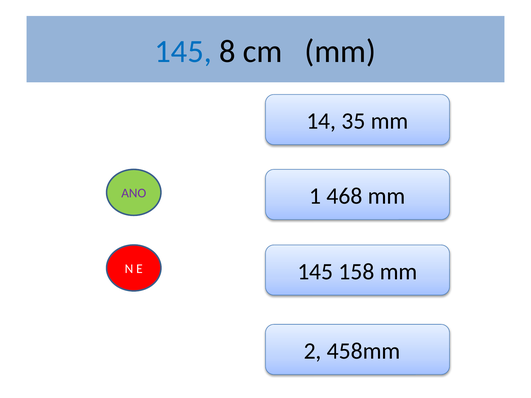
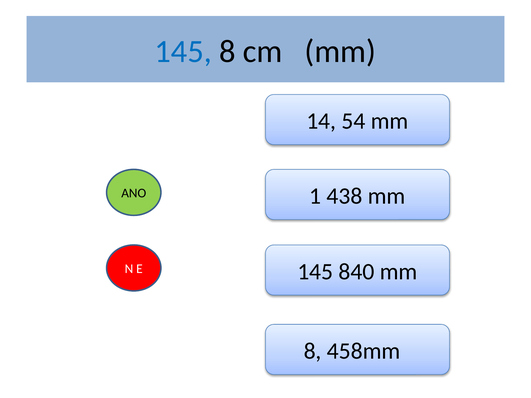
35: 35 -> 54
468: 468 -> 438
ANO colour: purple -> black
158: 158 -> 840
2 at (313, 351): 2 -> 8
